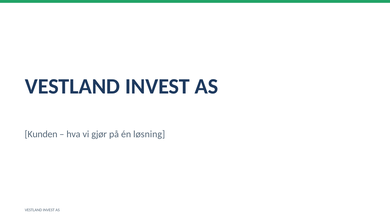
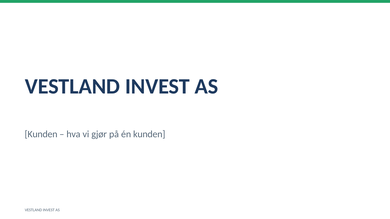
én løsning: løsning -> kunden
